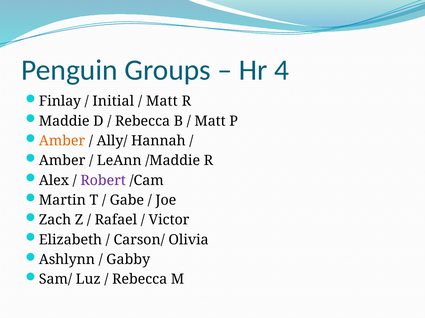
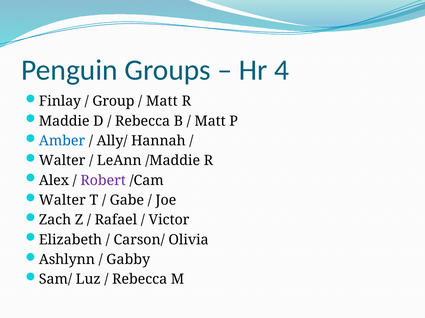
Initial: Initial -> Group
Amber at (62, 141) colour: orange -> blue
Amber at (62, 161): Amber -> Walter
Martin at (62, 201): Martin -> Walter
